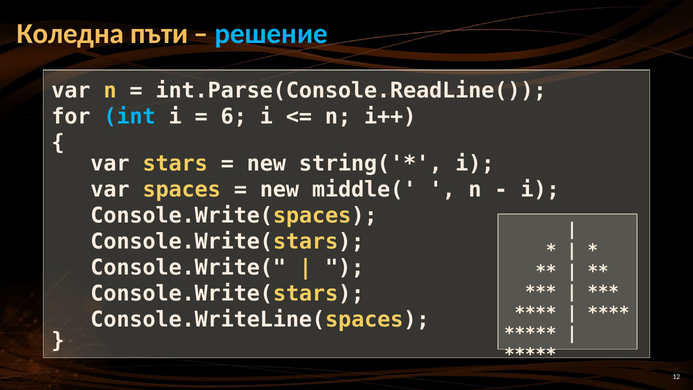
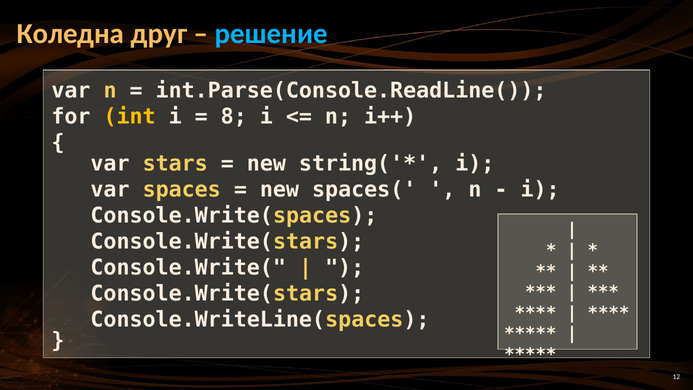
пъти: пъти -> друг
int colour: light blue -> yellow
6: 6 -> 8
middle(: middle( -> spaces(
